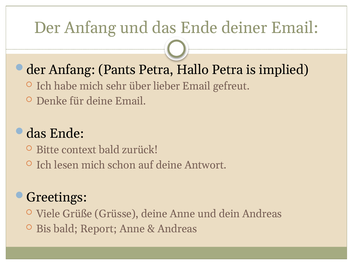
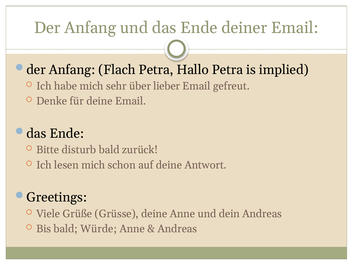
Pants: Pants -> Flach
context: context -> disturb
Report: Report -> Würde
